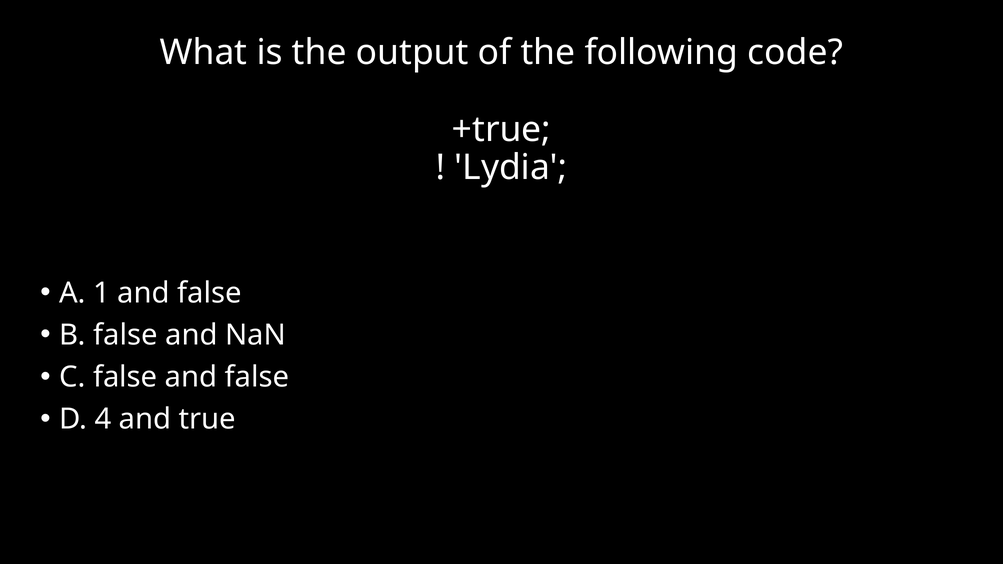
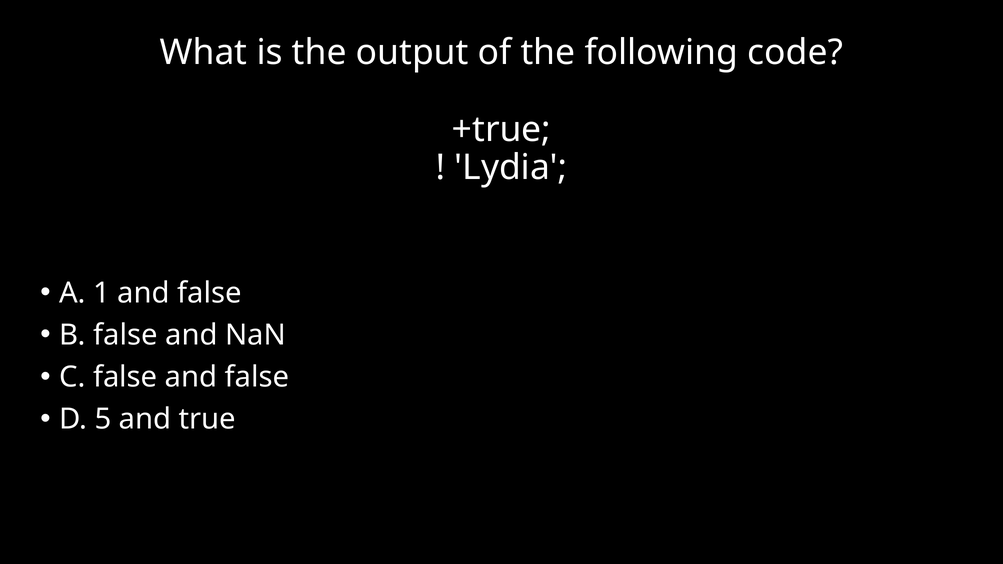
4: 4 -> 5
